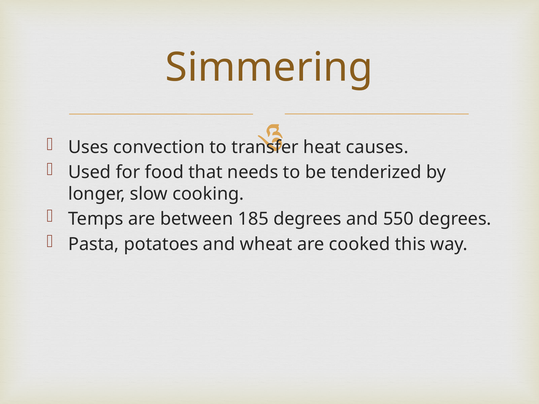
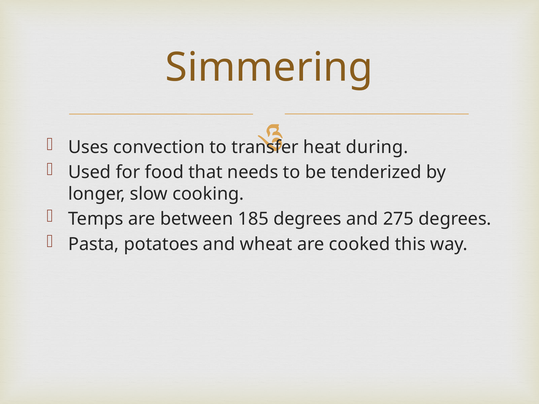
causes: causes -> during
550: 550 -> 275
